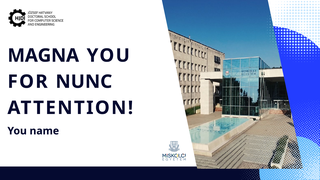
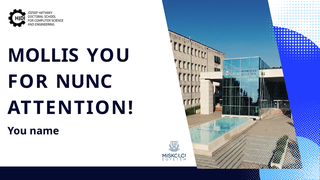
MAGNA: MAGNA -> MOLLIS
